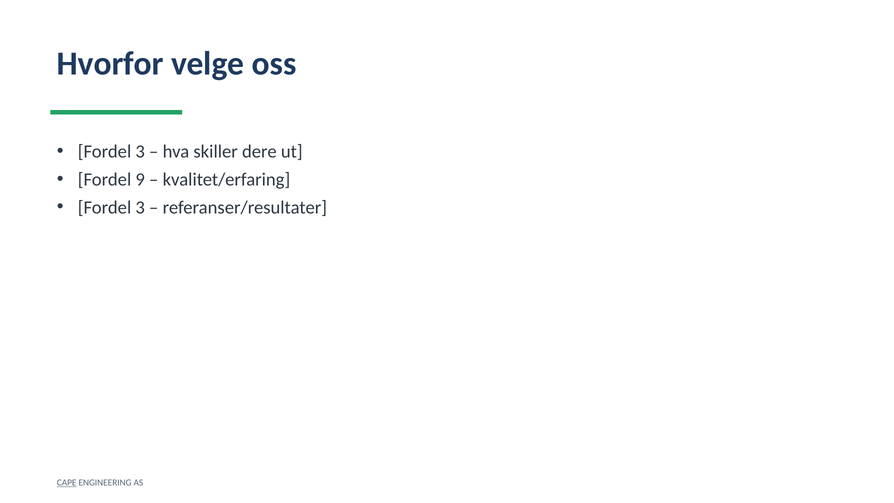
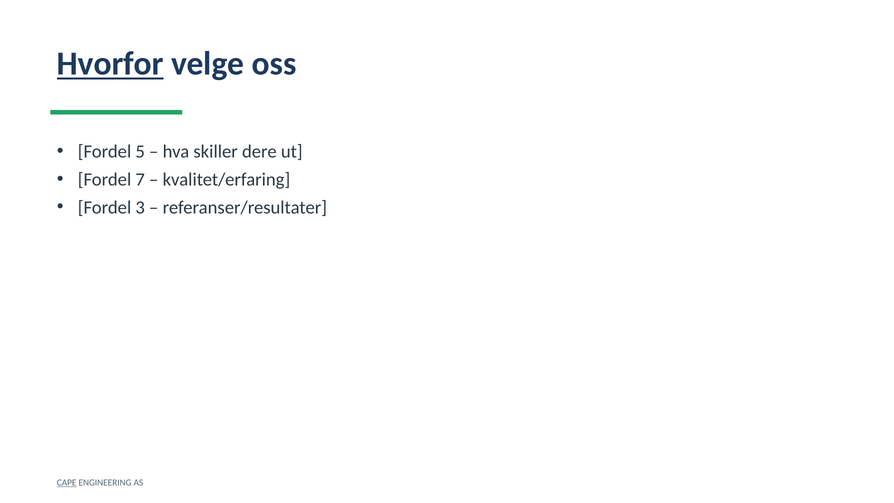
Hvorfor underline: none -> present
3 at (140, 151): 3 -> 5
9: 9 -> 7
